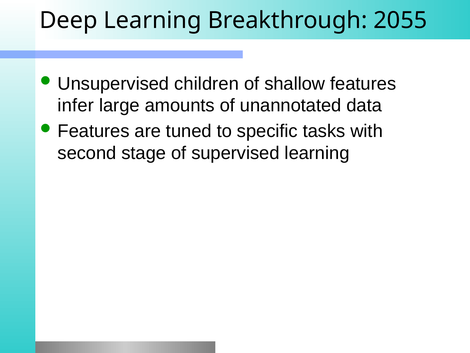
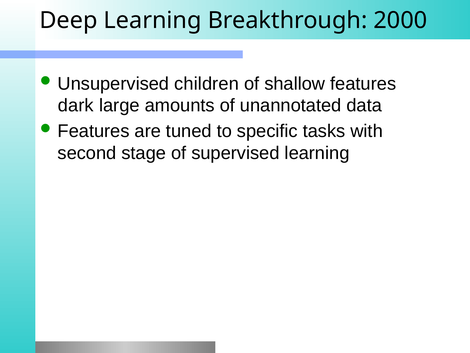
2055: 2055 -> 2000
infer: infer -> dark
